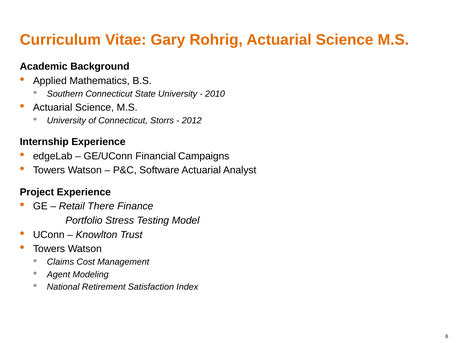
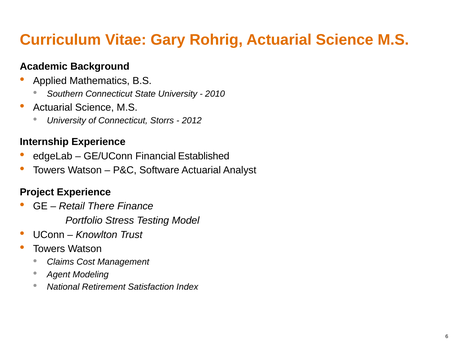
Campaigns: Campaigns -> Established
